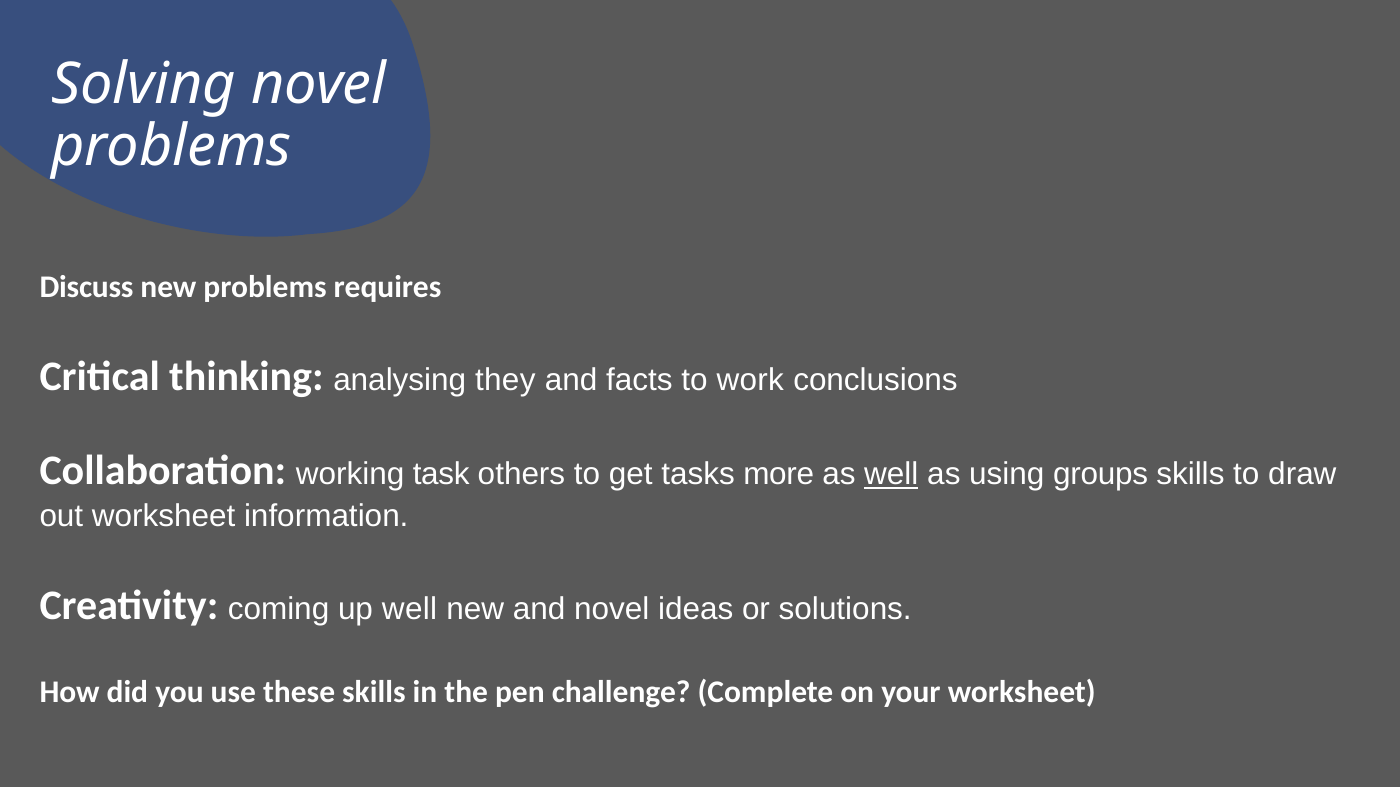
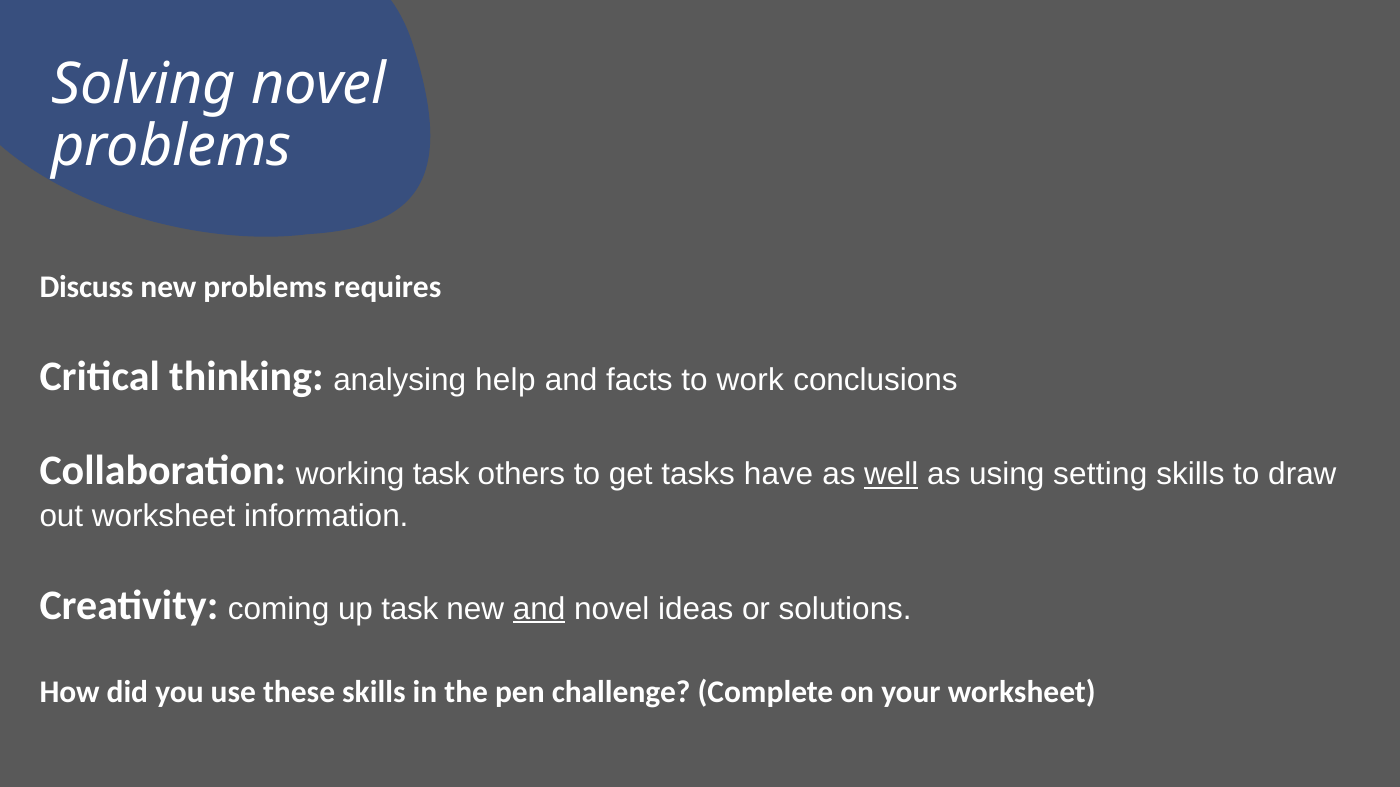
they: they -> help
more: more -> have
groups: groups -> setting
up well: well -> task
and at (539, 609) underline: none -> present
